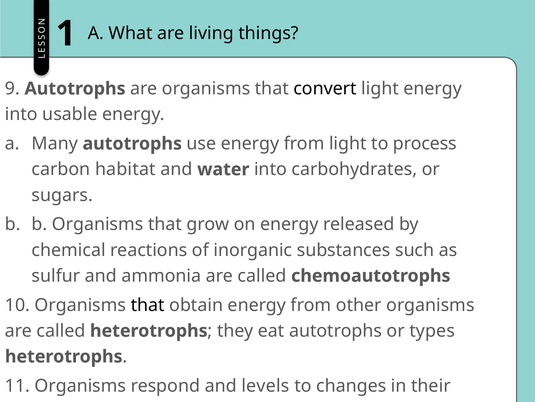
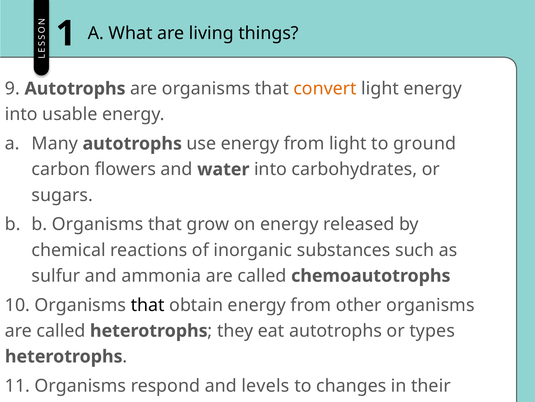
convert colour: black -> orange
process: process -> ground
habitat: habitat -> flowers
